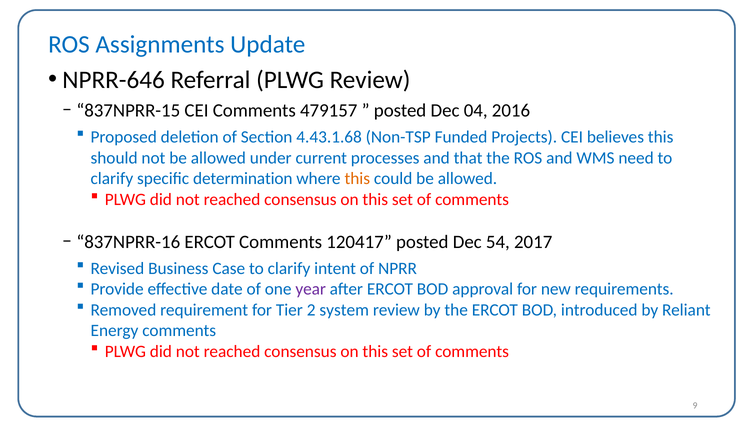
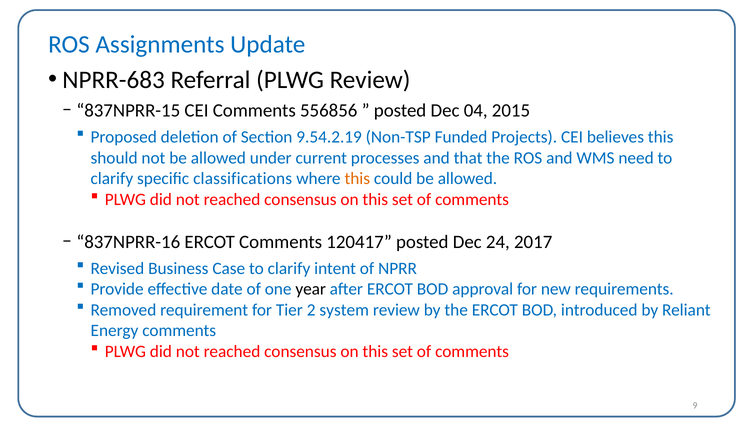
NPRR-646: NPRR-646 -> NPRR-683
479157: 479157 -> 556856
2016: 2016 -> 2015
4.43.1.68: 4.43.1.68 -> 9.54.2.19
determination: determination -> classifications
54: 54 -> 24
year colour: purple -> black
